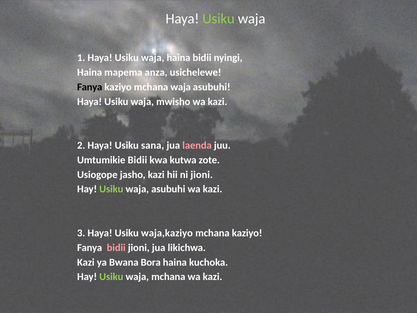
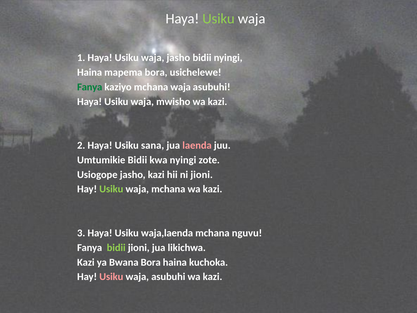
waja haina: haina -> jasho
mapema anza: anza -> bora
Fanya at (90, 87) colour: black -> green
kwa kutwa: kutwa -> nyingi
asubuhi at (168, 189): asubuhi -> mchana
waja,kaziyo: waja,kaziyo -> waja,laenda
mchana kaziyo: kaziyo -> nguvu
bidii at (116, 247) colour: pink -> light green
Usiku at (111, 277) colour: light green -> pink
mchana at (168, 277): mchana -> asubuhi
